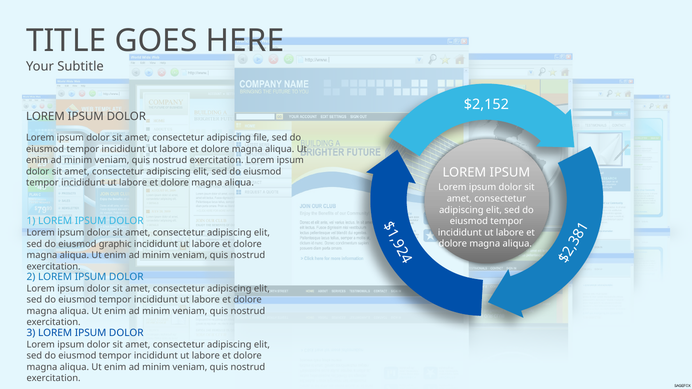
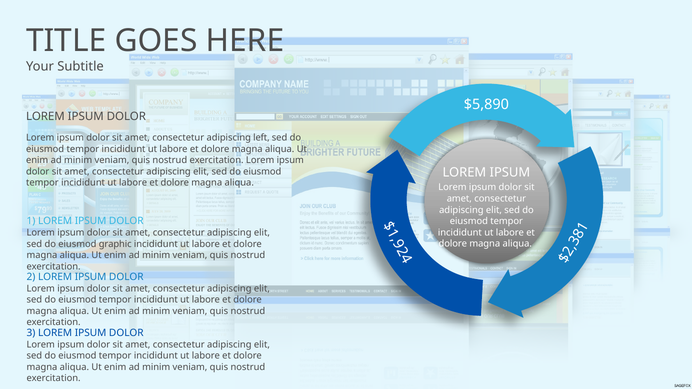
$2,152: $2,152 -> $5,890
file: file -> left
